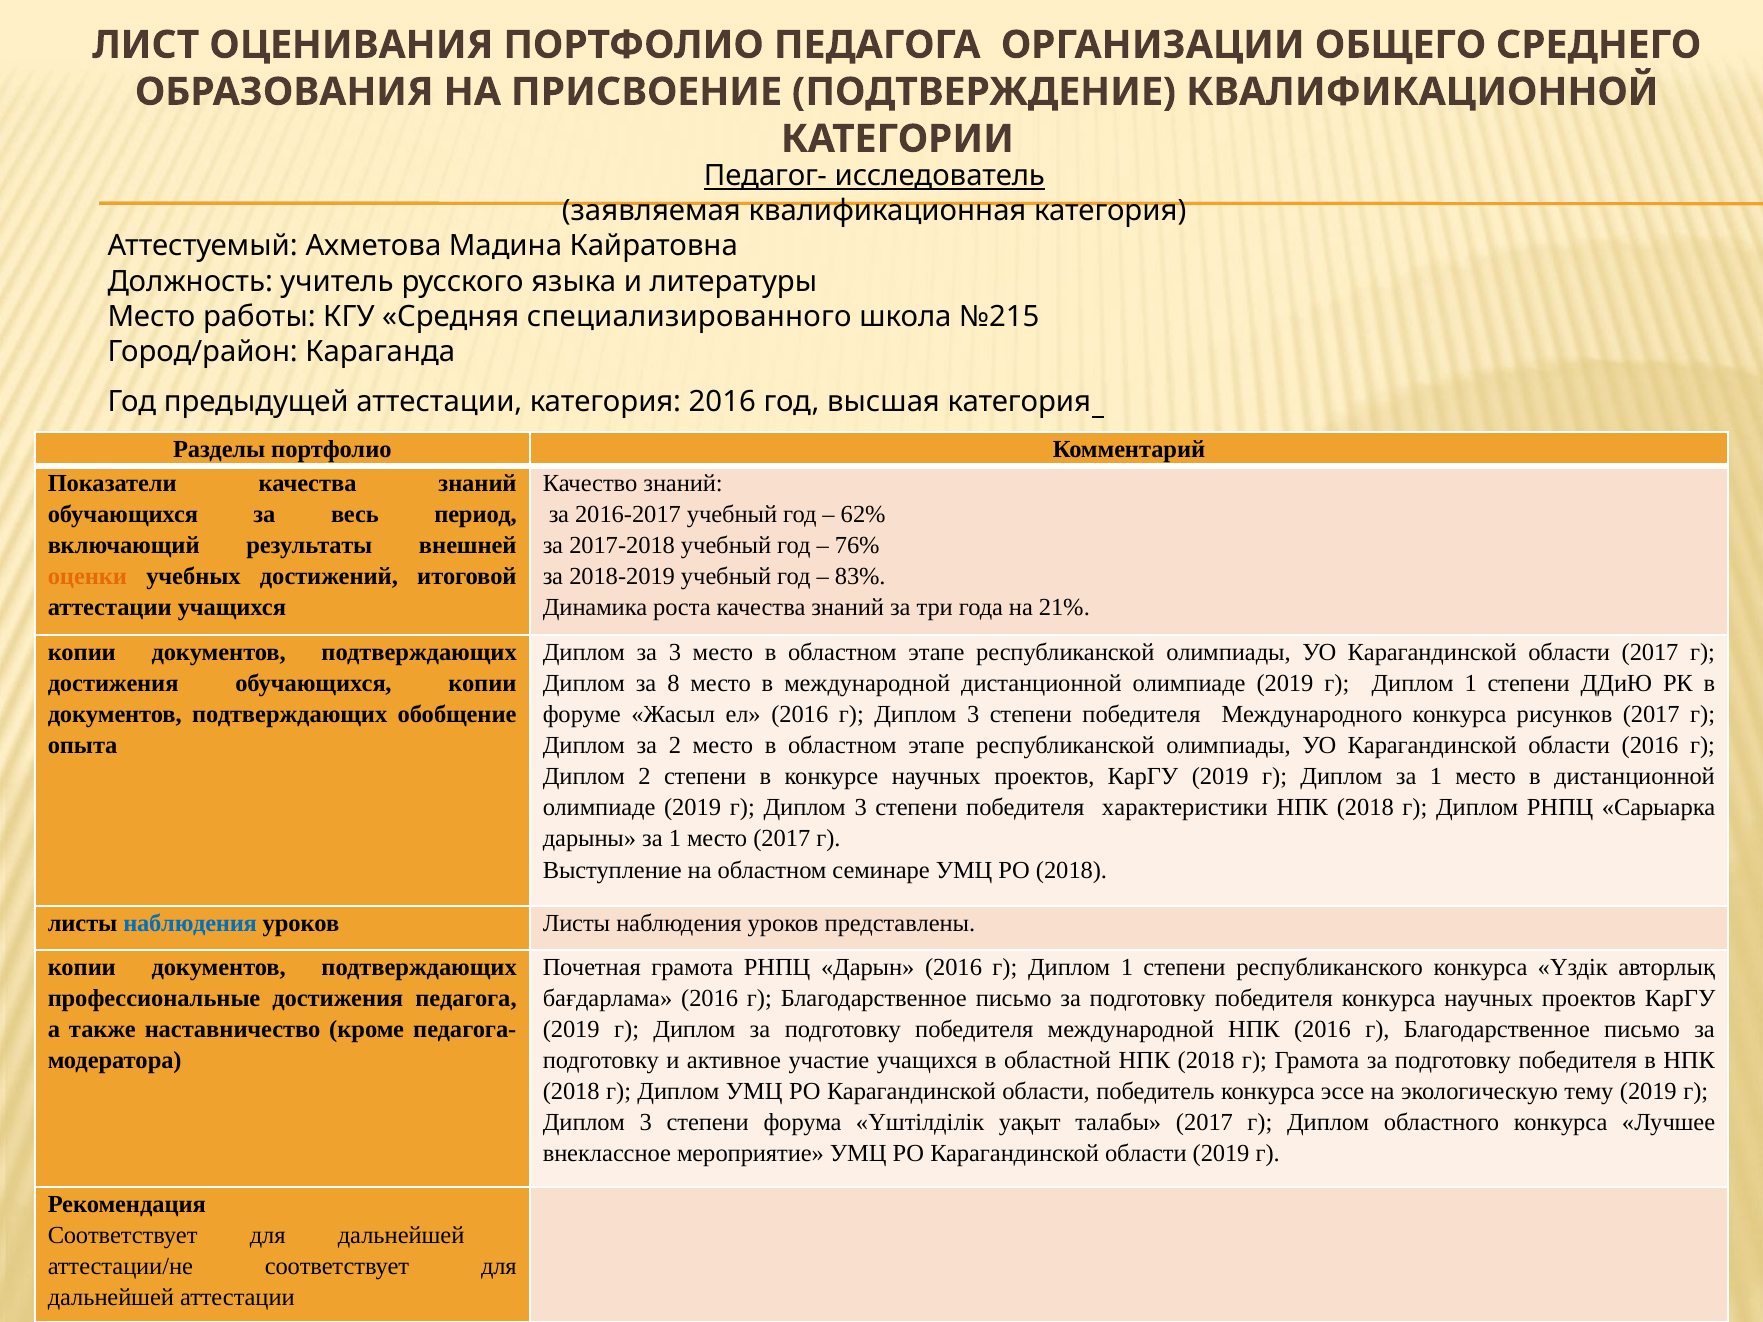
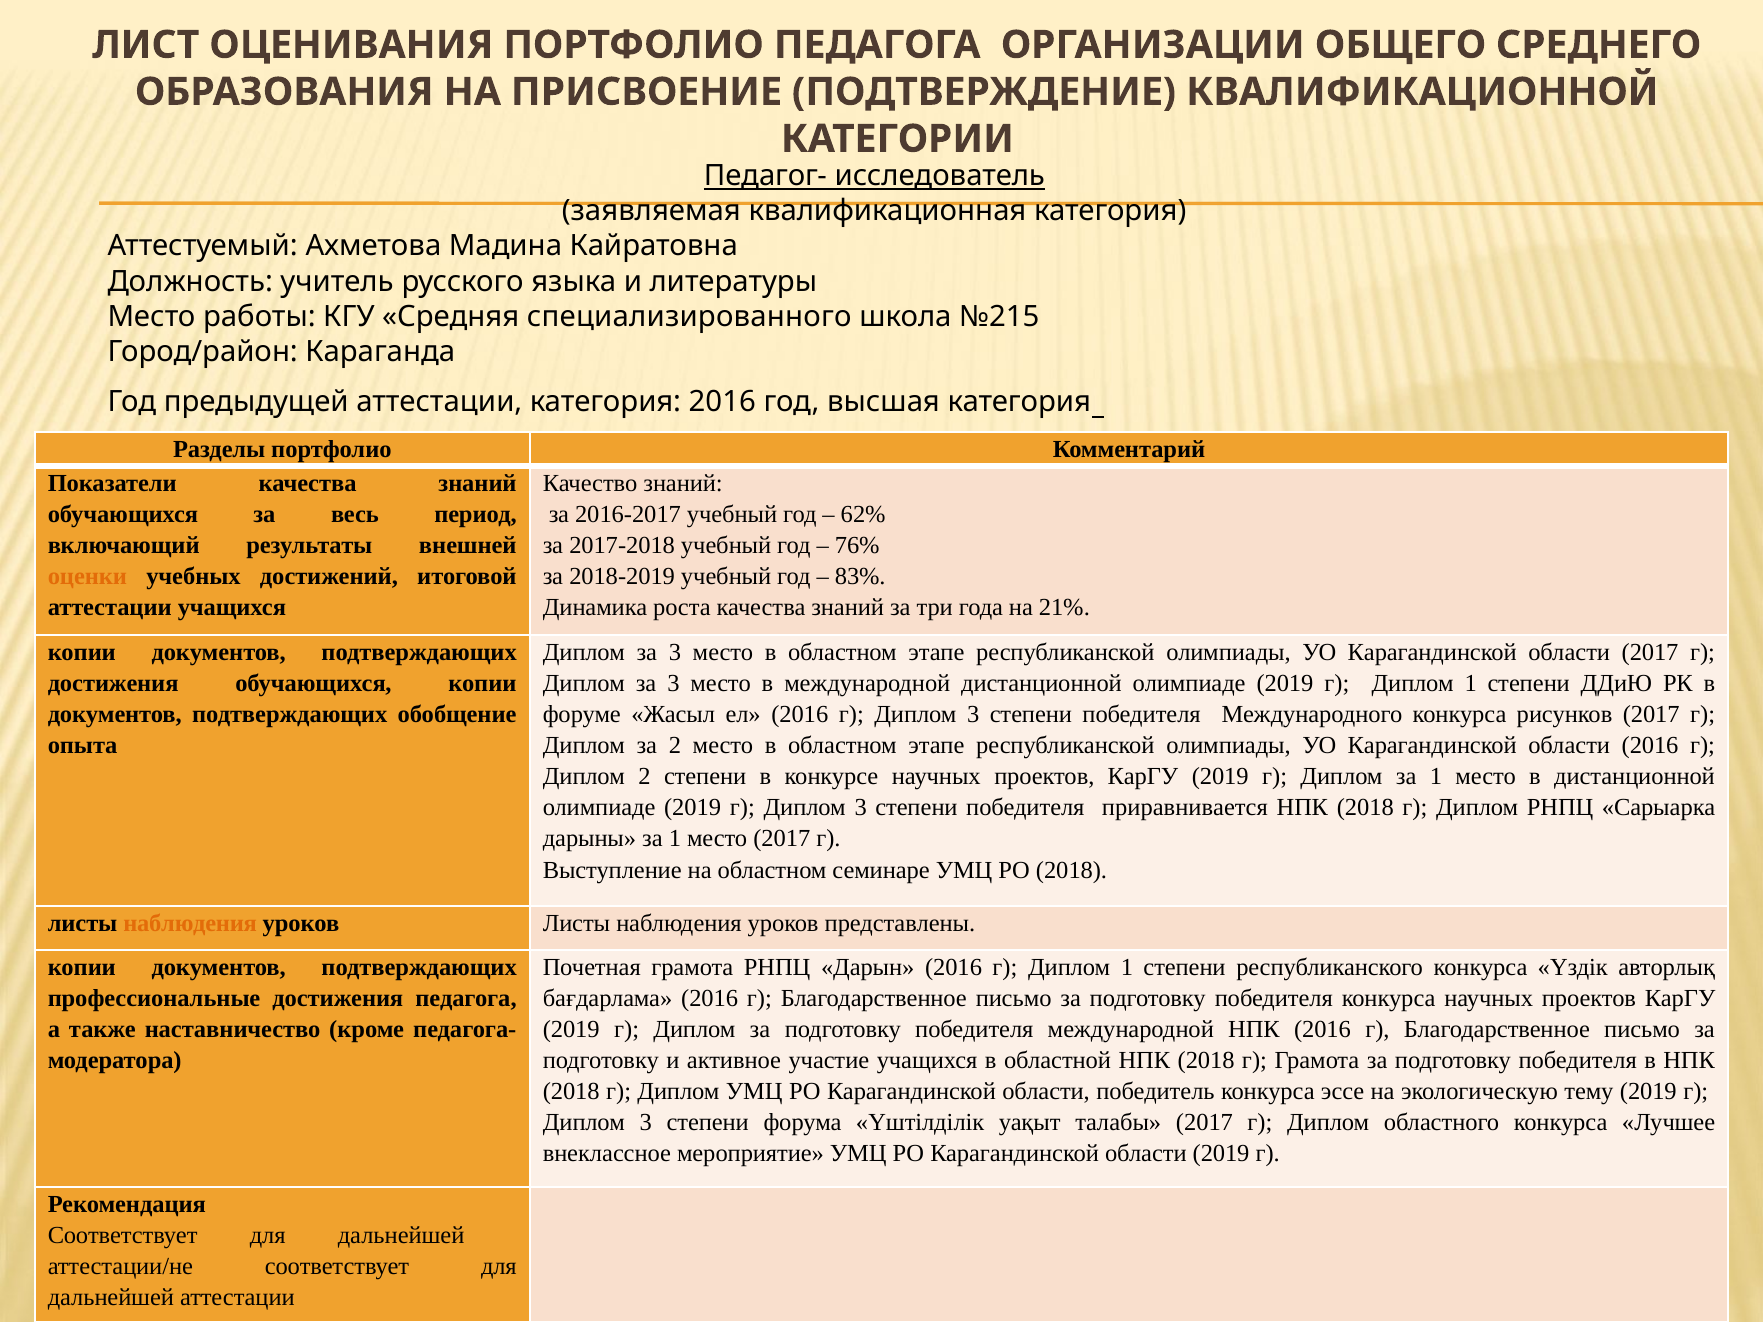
8 at (673, 684): 8 -> 3
характеристики: характеристики -> приравнивается
наблюдения at (190, 923) colour: blue -> orange
